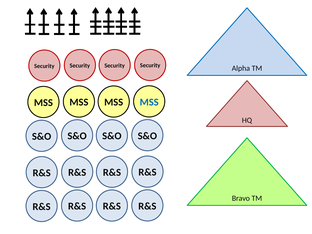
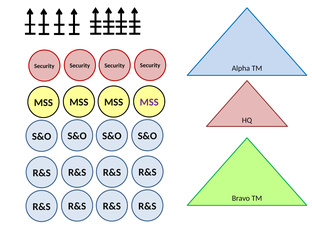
MSS at (149, 102) colour: blue -> purple
